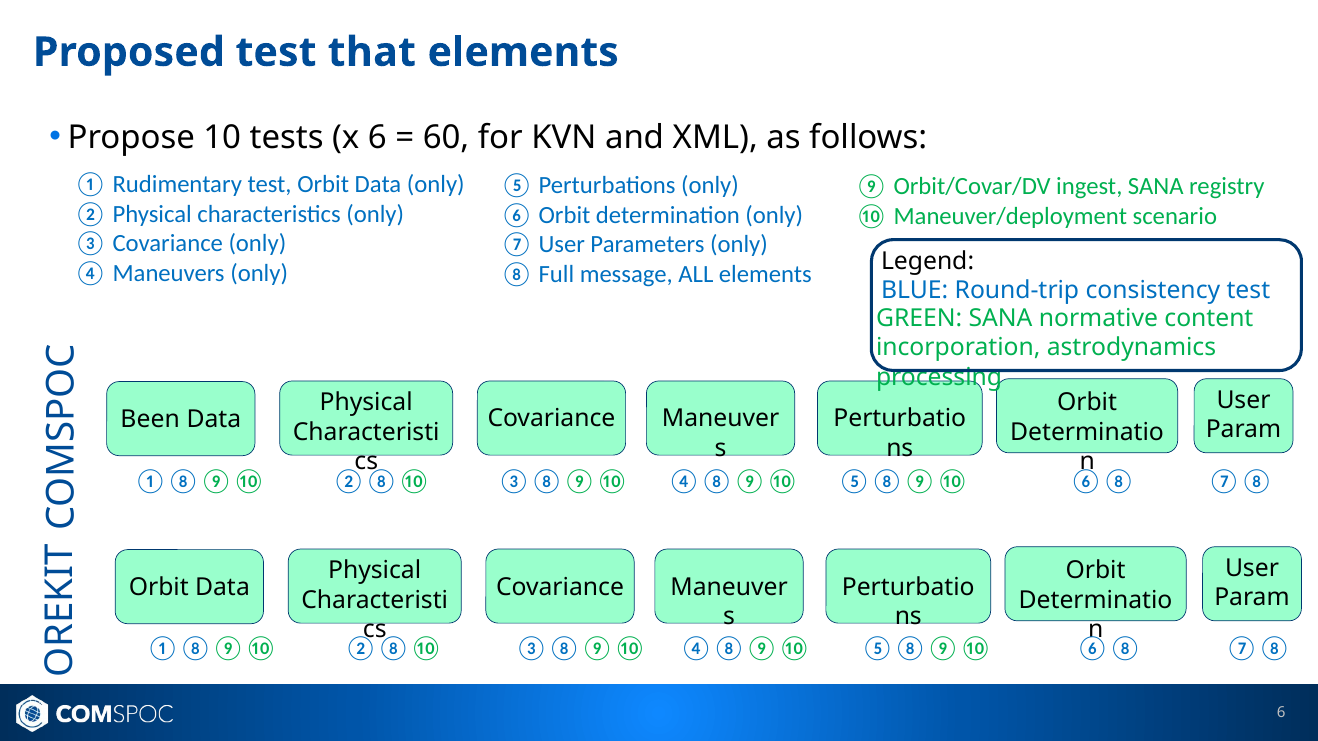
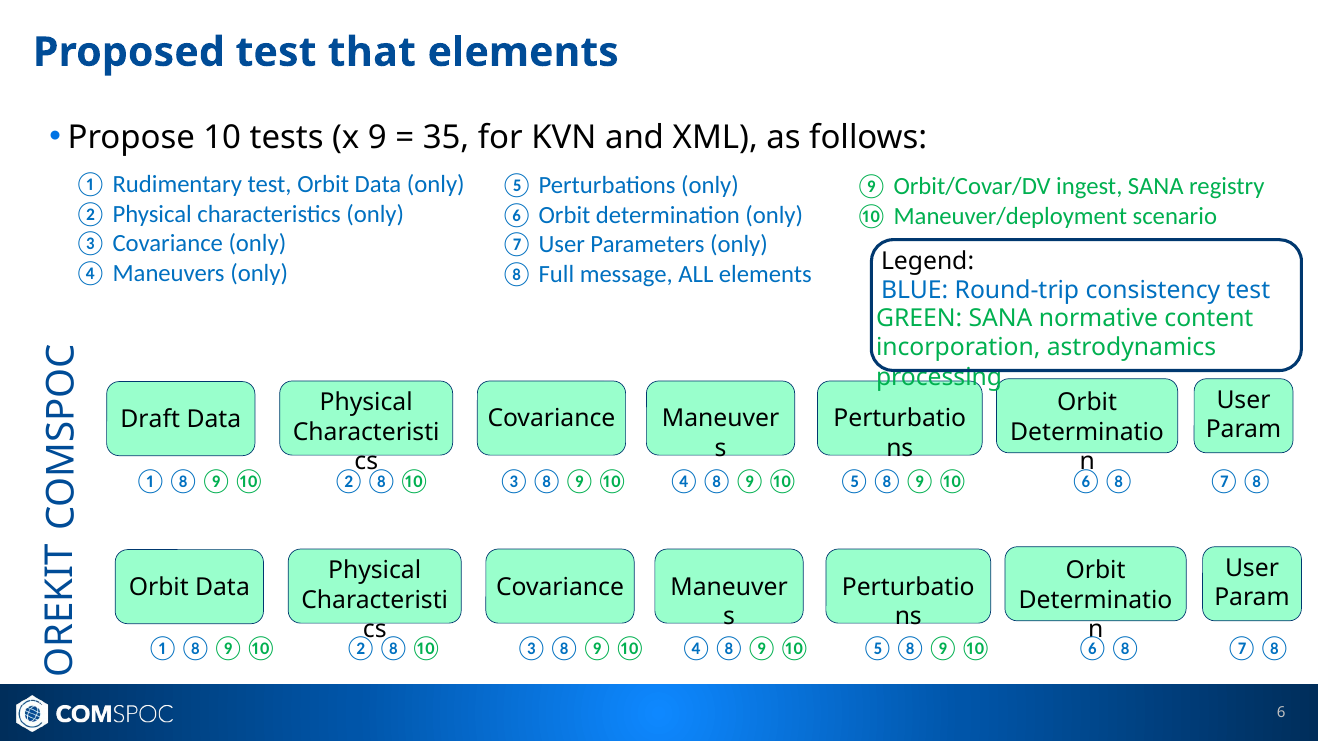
x 6: 6 -> 9
60: 60 -> 35
Been: Been -> Draft
